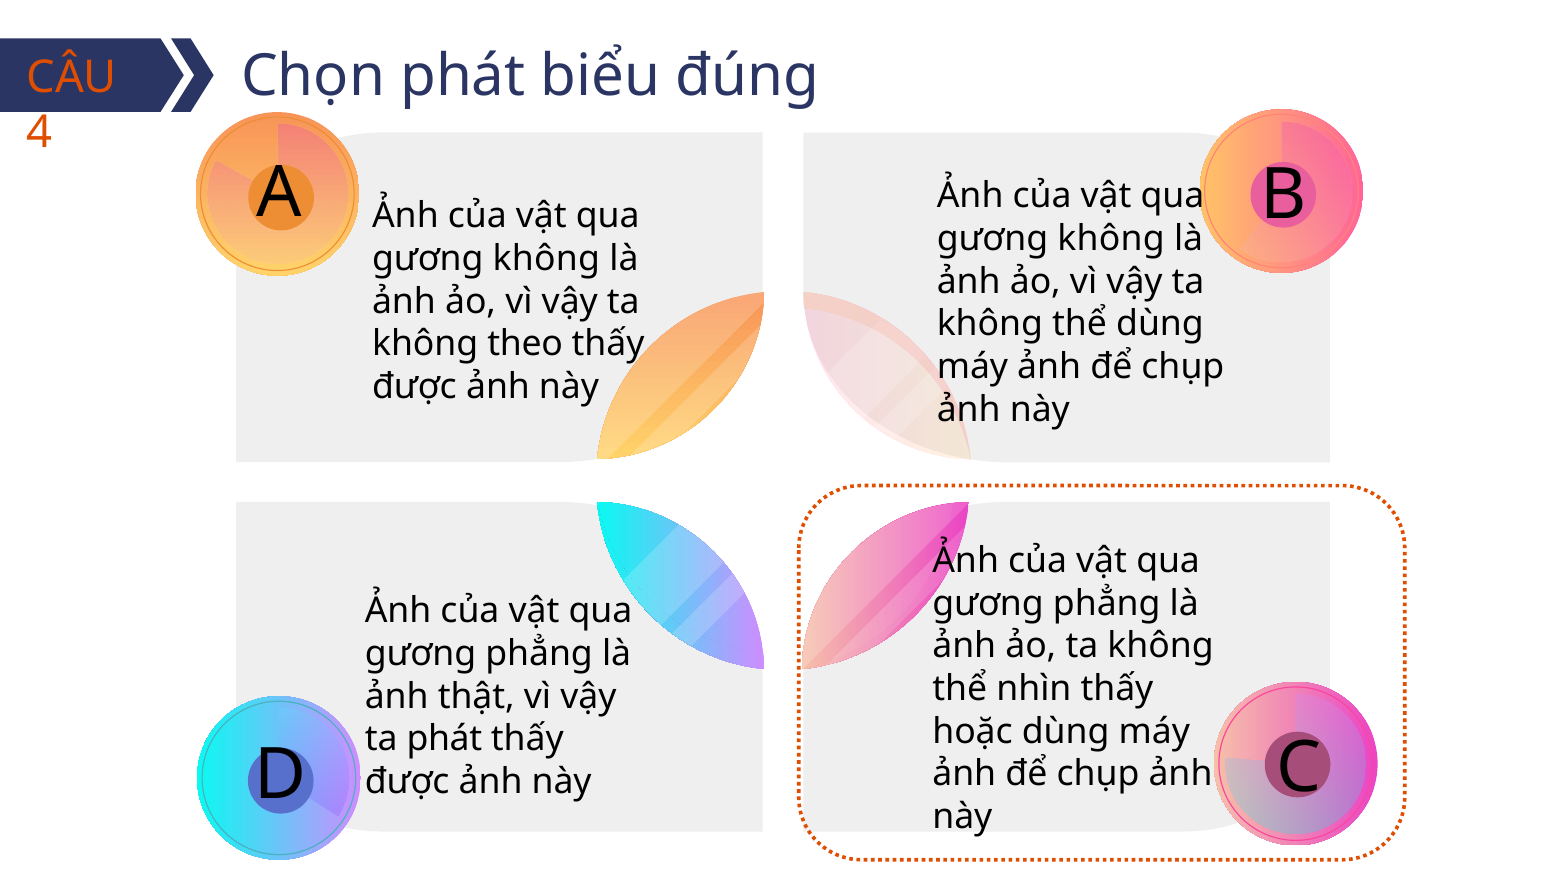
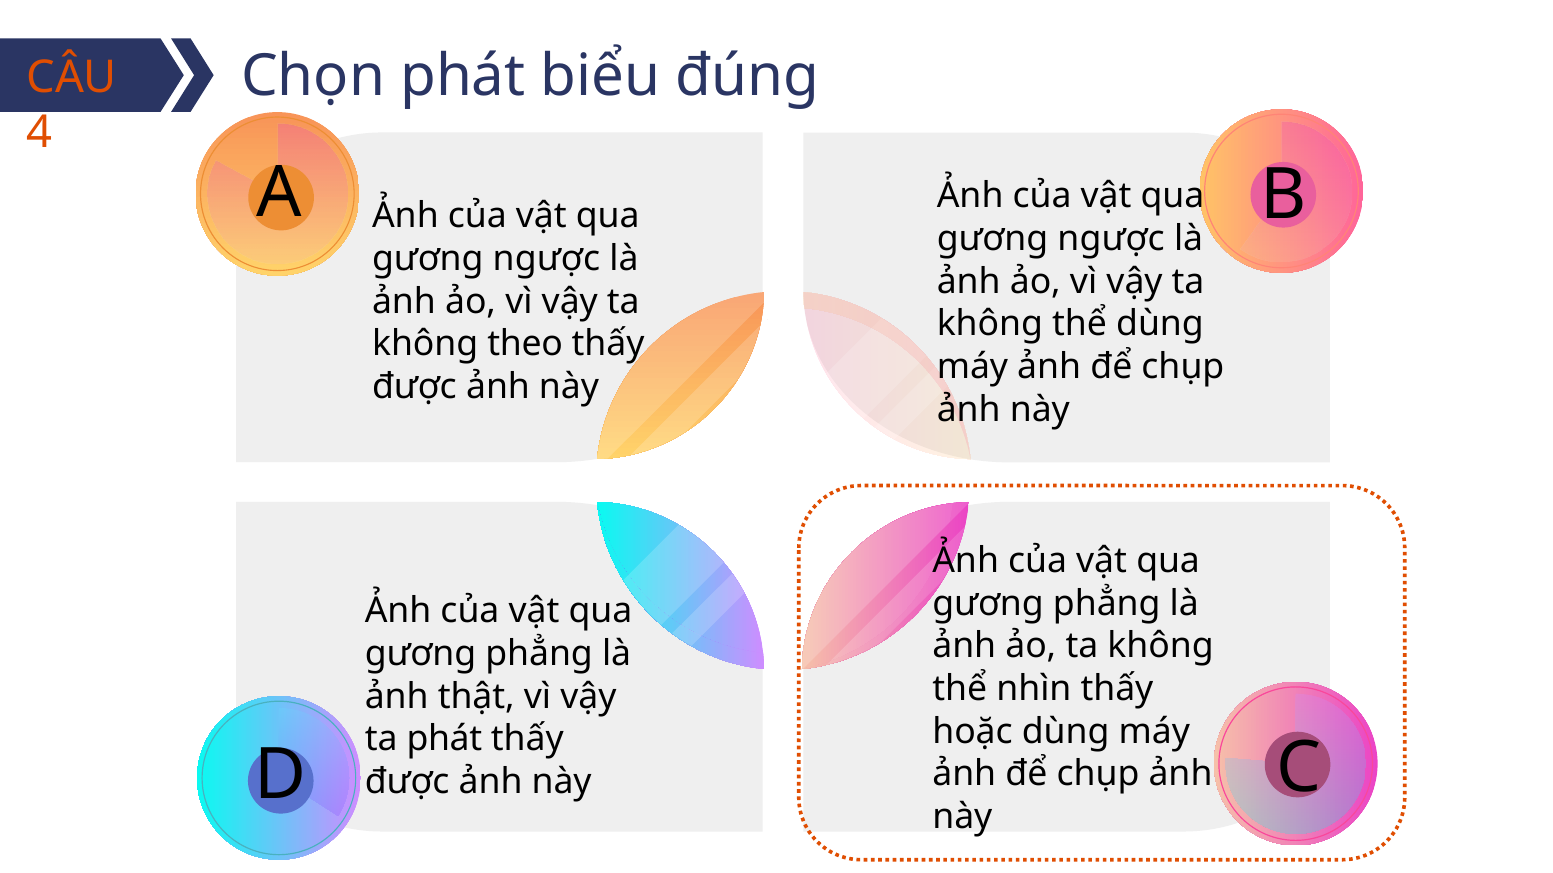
không at (1111, 239): không -> ngược
không at (546, 259): không -> ngược
